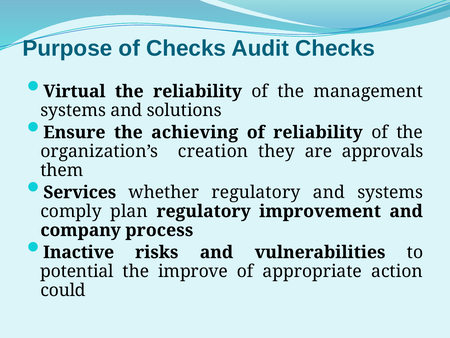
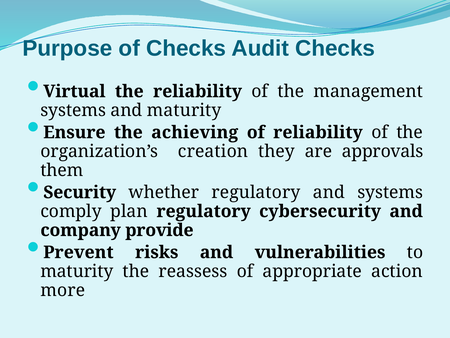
and solutions: solutions -> maturity
Services: Services -> Security
improvement: improvement -> cybersecurity
process: process -> provide
Inactive: Inactive -> Prevent
potential at (77, 271): potential -> maturity
improve: improve -> reassess
could: could -> more
